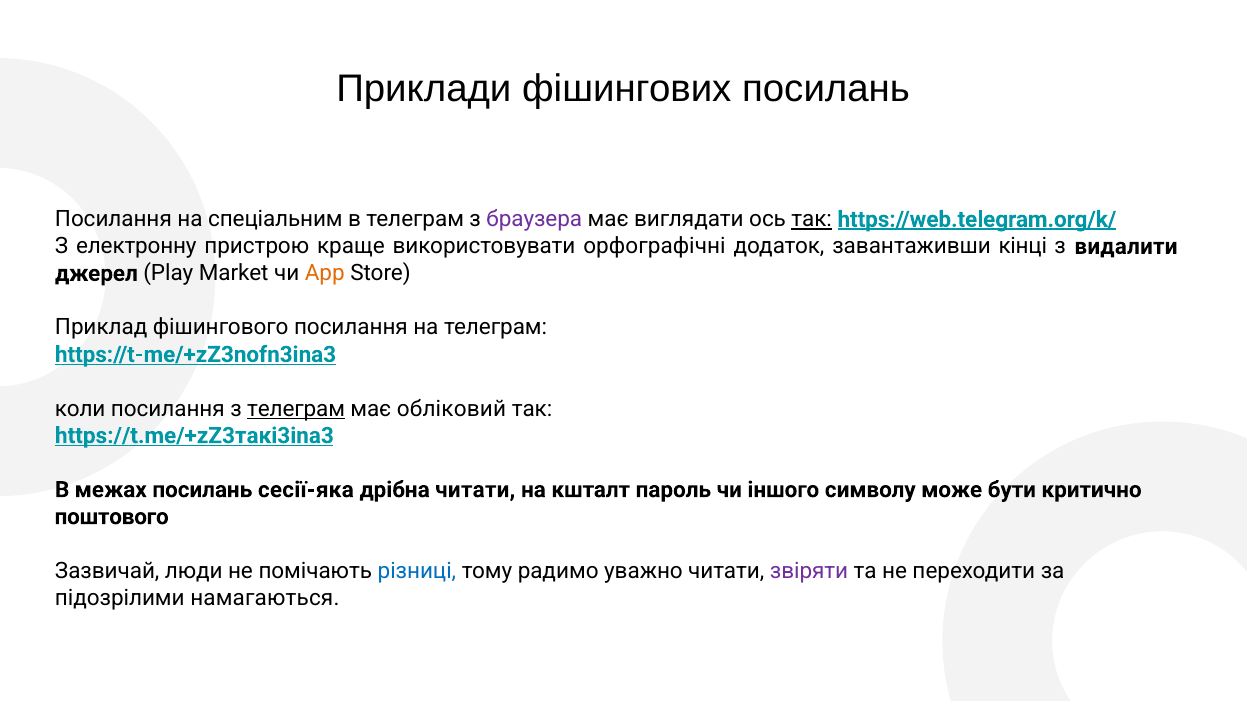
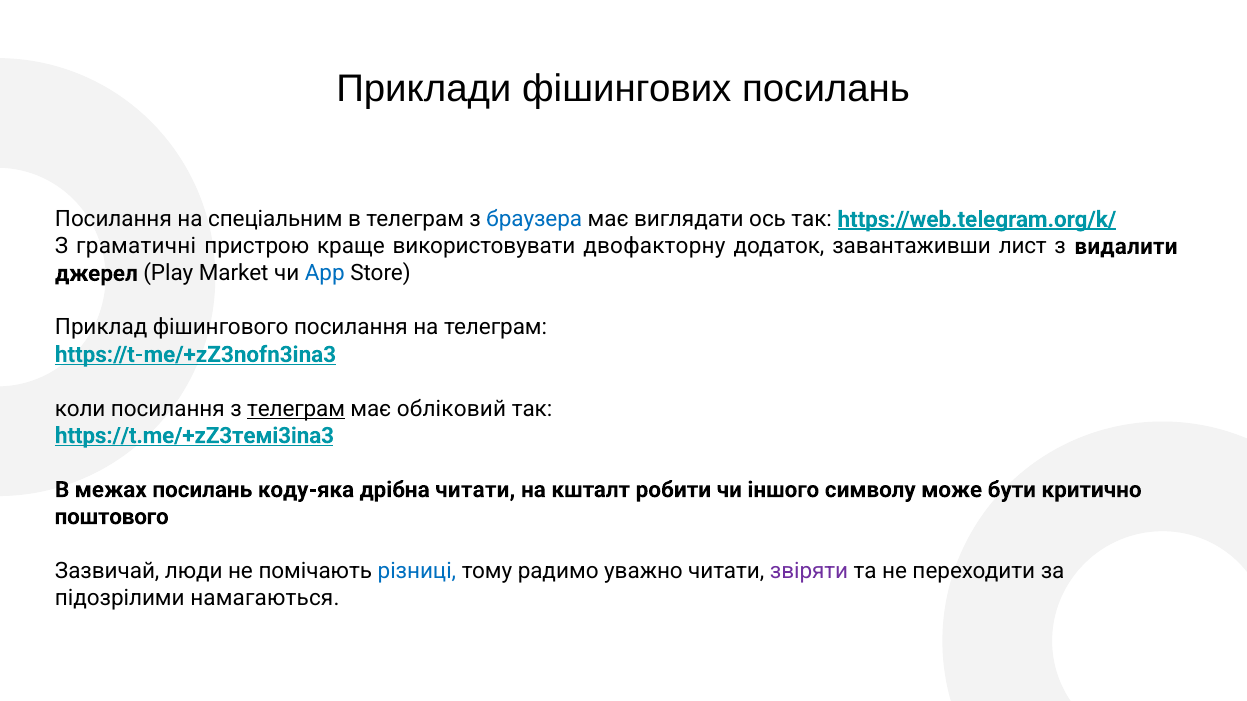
браузера colour: purple -> blue
так at (812, 220) underline: present -> none
електронну: електронну -> граматичні
орфографічні: орфографічні -> двофакторну
кінці: кінці -> лист
App colour: orange -> blue
https://t.me/+zZ3такі3ina3: https://t.me/+zZ3такі3ina3 -> https://t.me/+zZ3темі3ina3
сесії-яка: сесії-яка -> коду-яка
пароль: пароль -> робити
